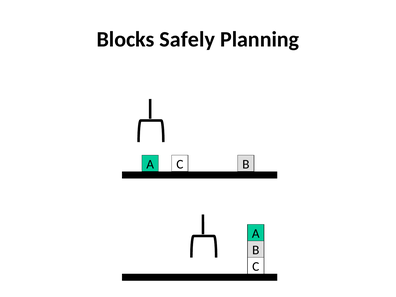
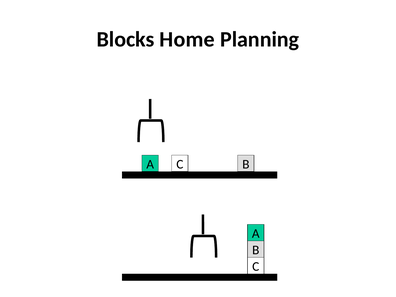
Safely: Safely -> Home
